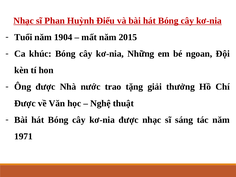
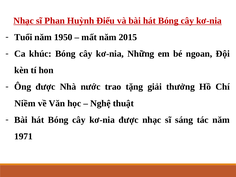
1904: 1904 -> 1950
Được at (25, 103): Được -> Niềm
